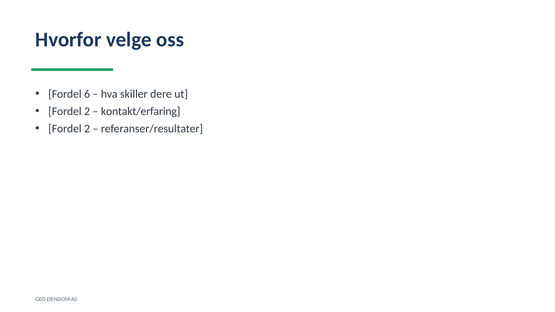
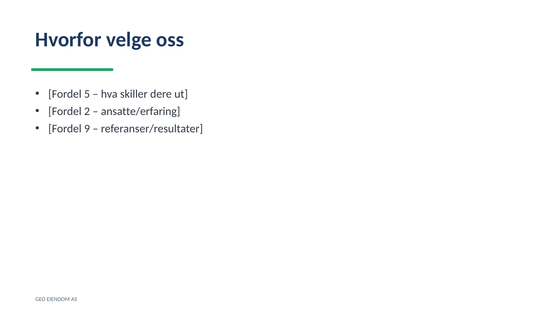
6: 6 -> 5
kontakt/erfaring: kontakt/erfaring -> ansatte/erfaring
2 at (87, 129): 2 -> 9
